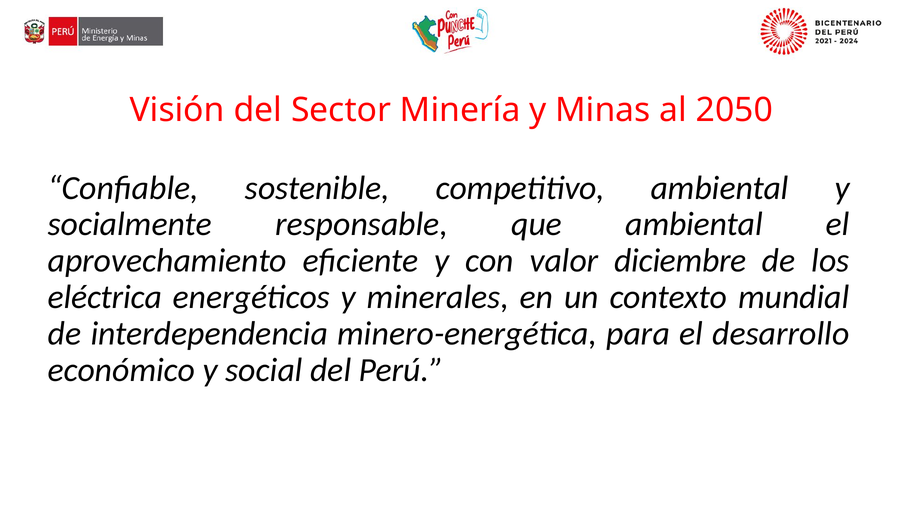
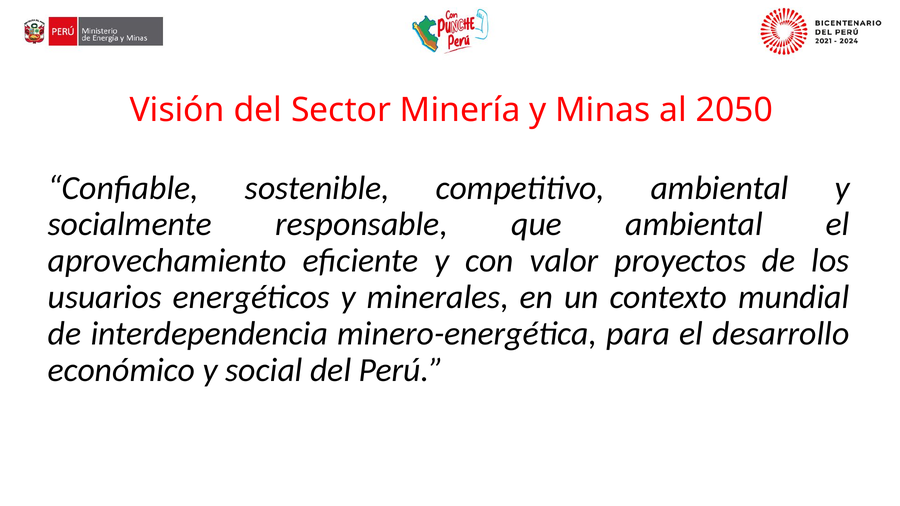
diciembre: diciembre -> proyectos
eléctrica: eléctrica -> usuarios
